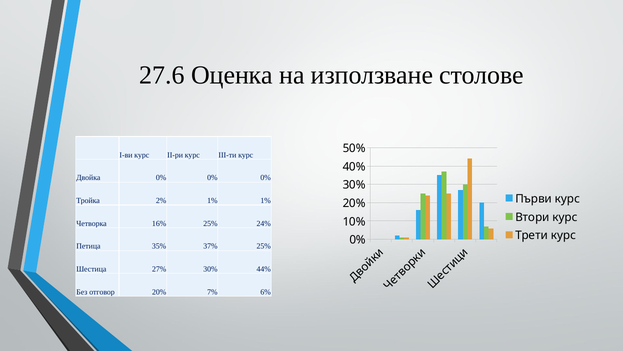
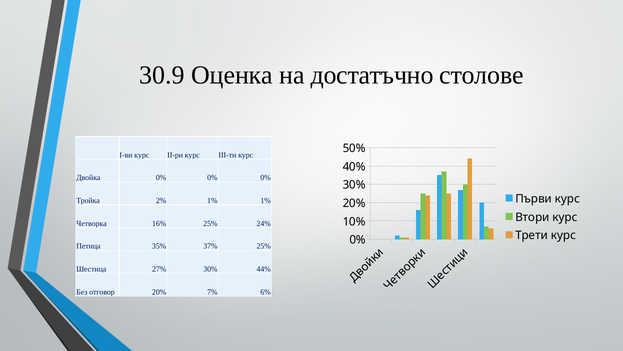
27.6: 27.6 -> 30.9
използване: използване -> достатъчно
